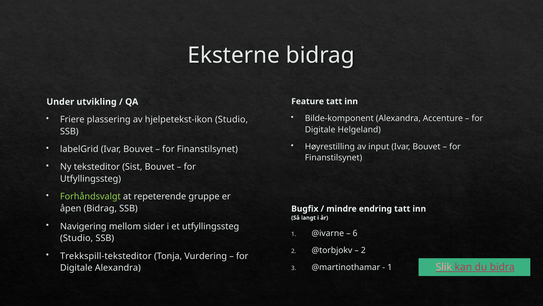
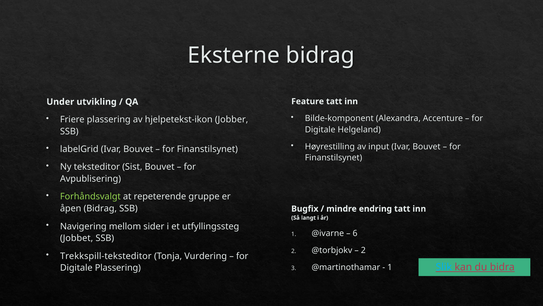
hjelpetekst-ikon Studio: Studio -> Jobber
Utfyllingssteg at (91, 179): Utfyllingssteg -> Avpublisering
Studio at (77, 238): Studio -> Jobbet
Digitale Alexandra: Alexandra -> Plassering
Slik colour: pink -> light blue
